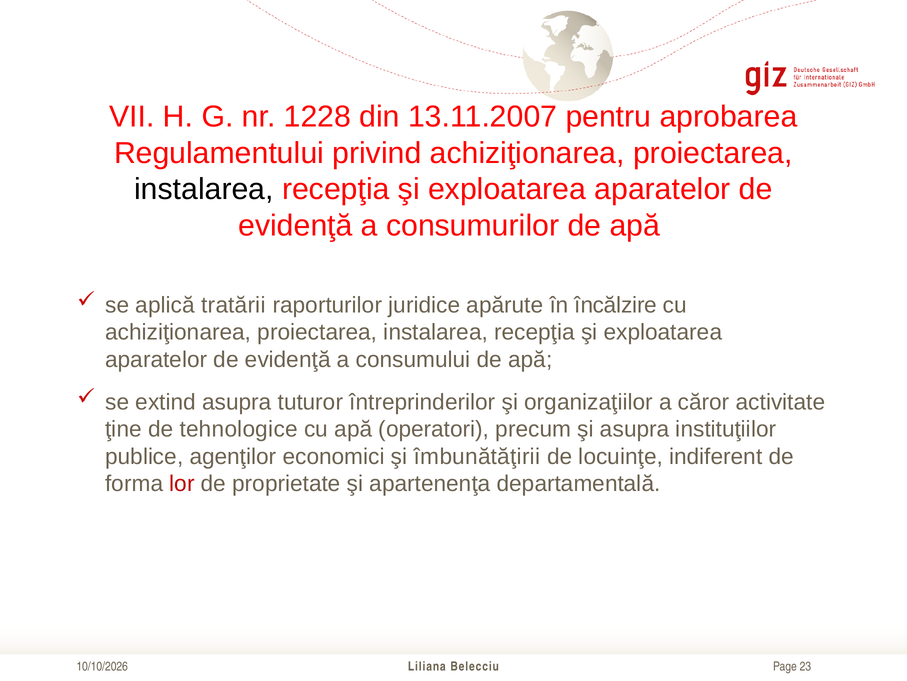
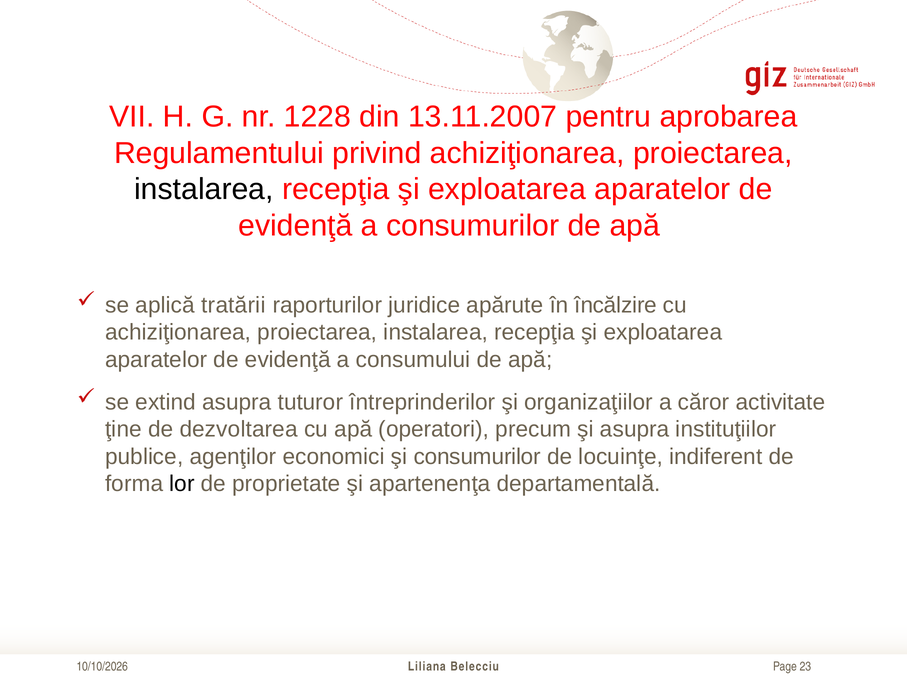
tehnologice: tehnologice -> dezvoltarea
şi îmbunătăţirii: îmbunătăţirii -> consumurilor
lor colour: red -> black
